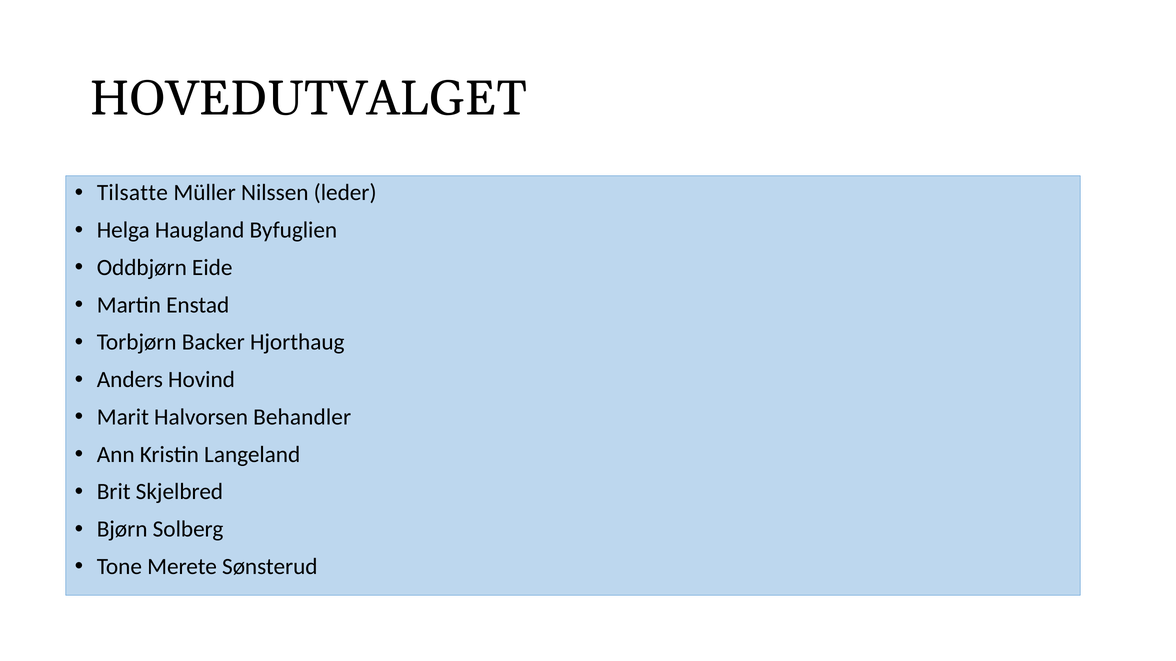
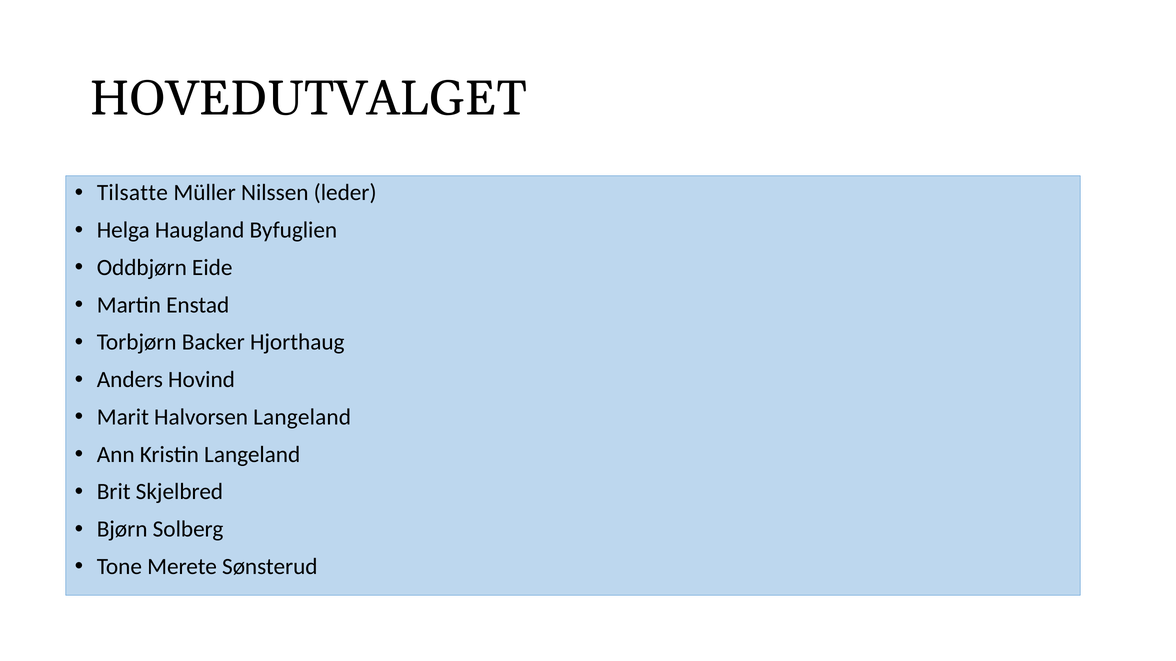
Halvorsen Behandler: Behandler -> Langeland
